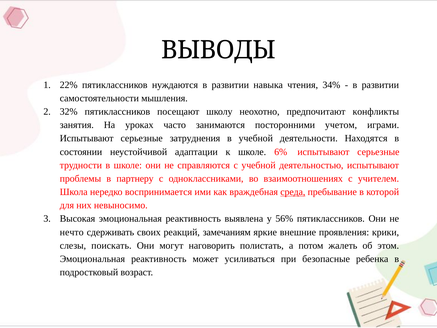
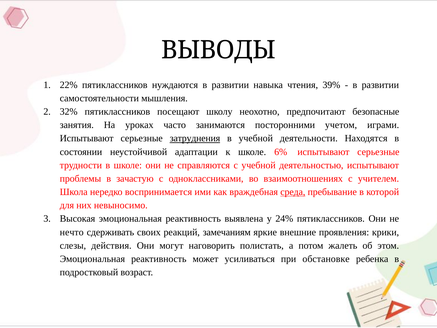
34%: 34% -> 39%
конфликты: конфликты -> безопасные
затруднения underline: none -> present
партнеру: партнеру -> зачастую
56%: 56% -> 24%
поискать: поискать -> действия
безопасные: безопасные -> обстановке
